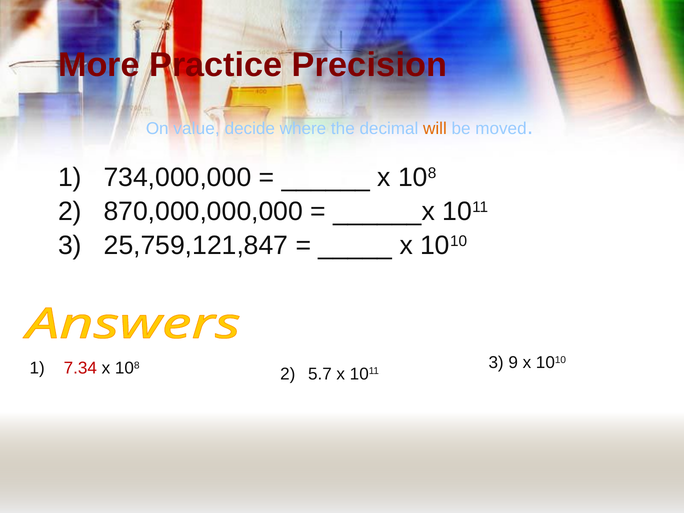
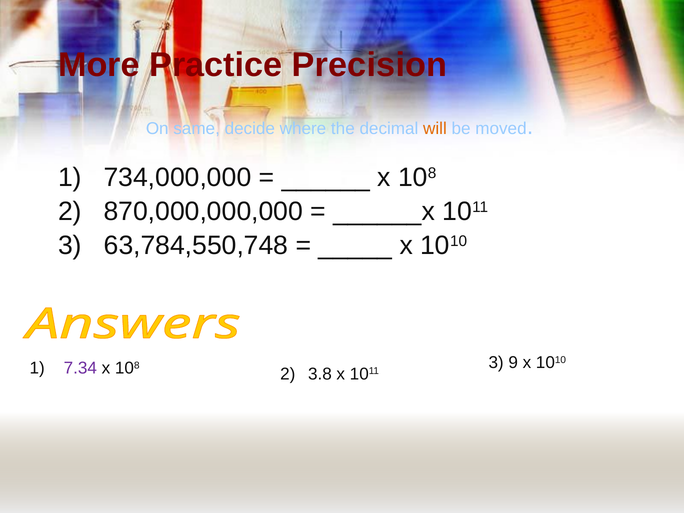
value: value -> same
25,759,121,847: 25,759,121,847 -> 63,784,550,748
7.34 colour: red -> purple
5.7: 5.7 -> 3.8
